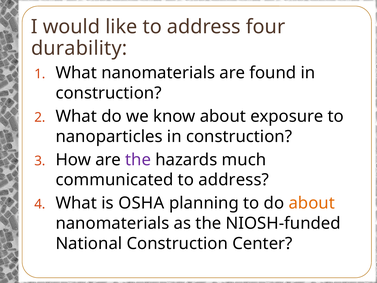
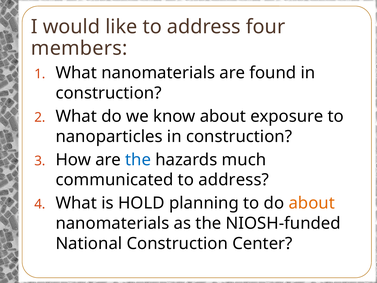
durability: durability -> members
the at (138, 160) colour: purple -> blue
OSHA: OSHA -> HOLD
